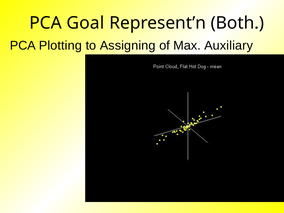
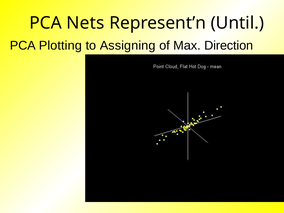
Goal: Goal -> Nets
Both: Both -> Until
Auxiliary: Auxiliary -> Direction
